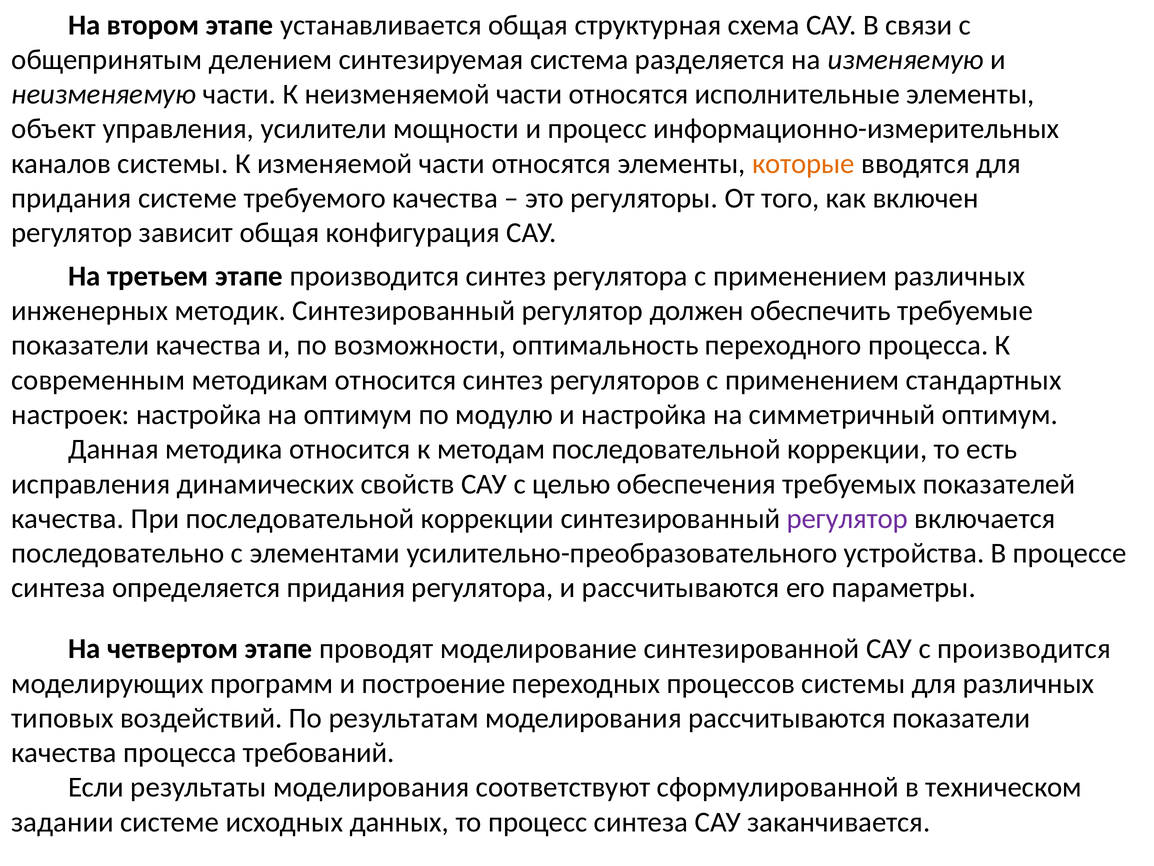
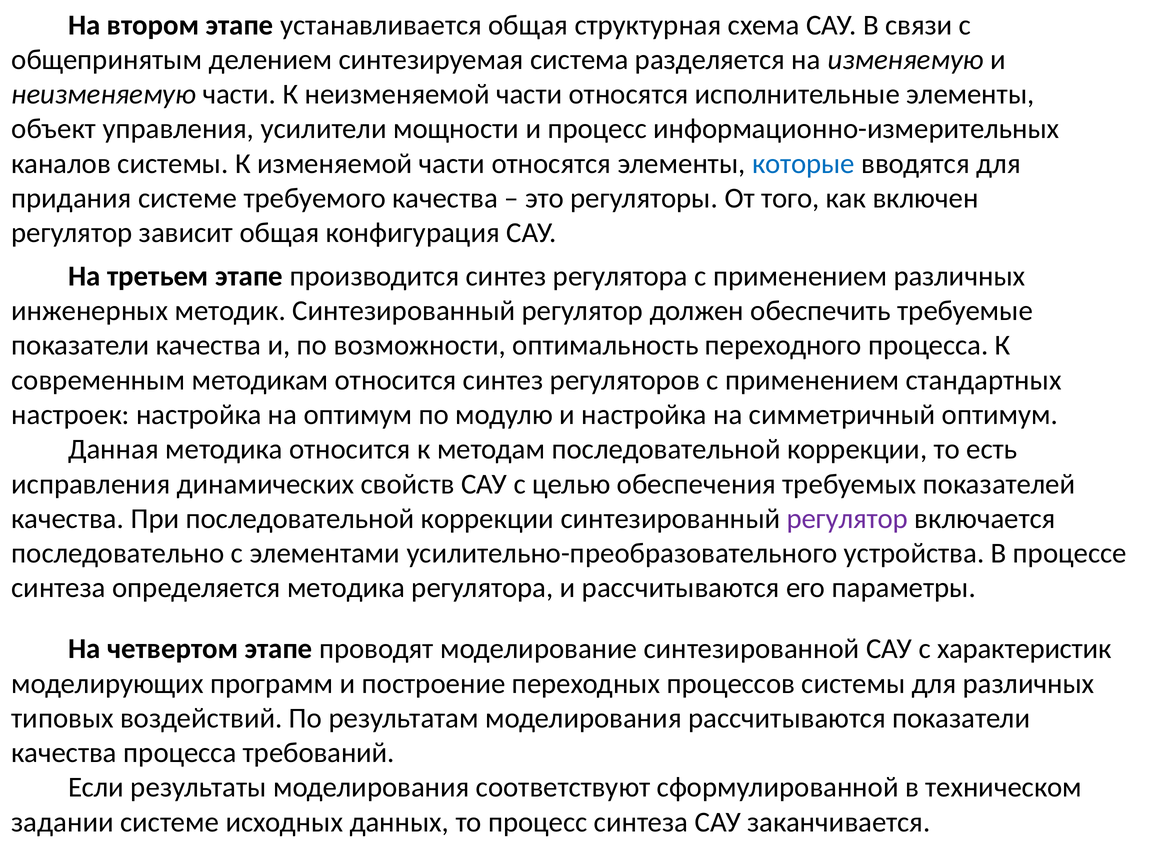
которые colour: orange -> blue
определяется придания: придания -> методика
с производится: производится -> характеристик
